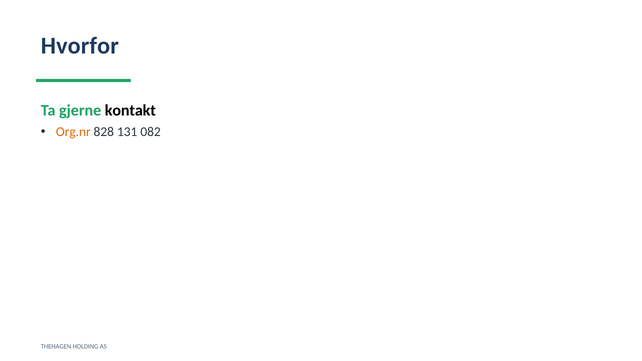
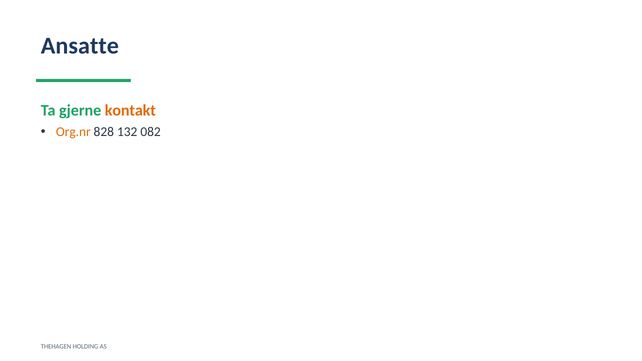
Hvorfor: Hvorfor -> Ansatte
kontakt colour: black -> orange
131: 131 -> 132
